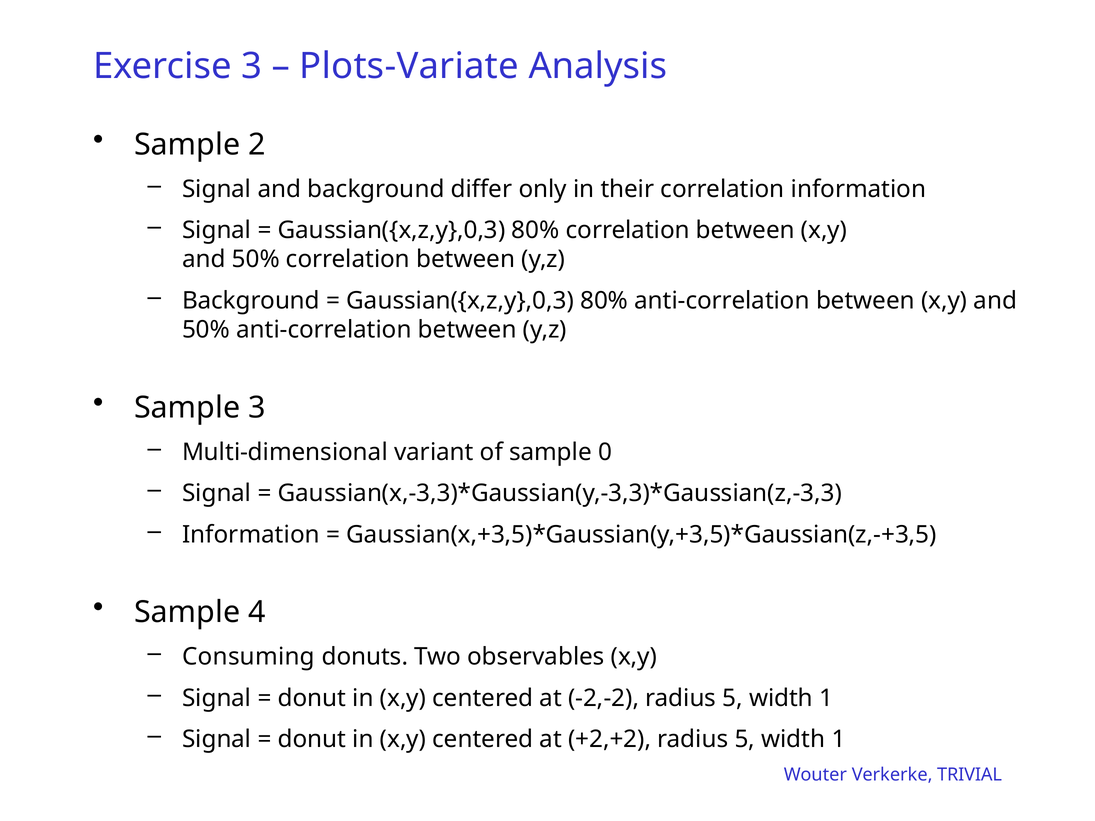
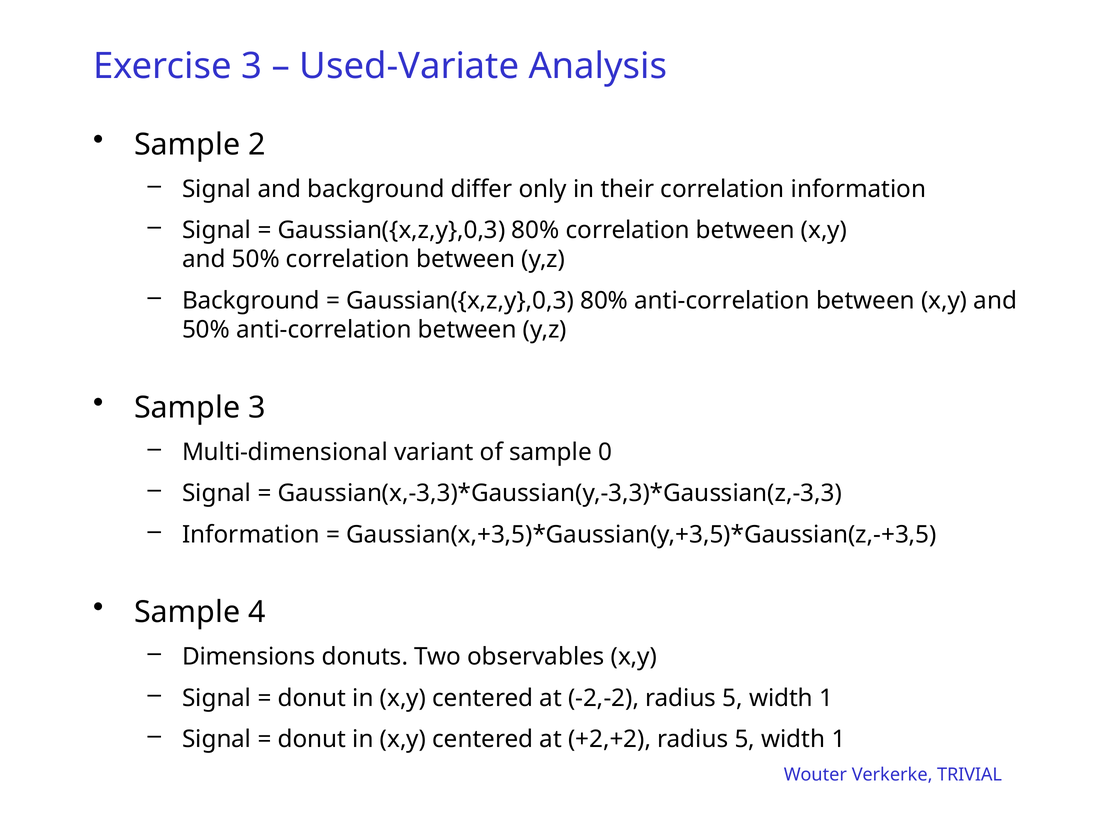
Plots-Variate: Plots-Variate -> Used-Variate
Consuming: Consuming -> Dimensions
